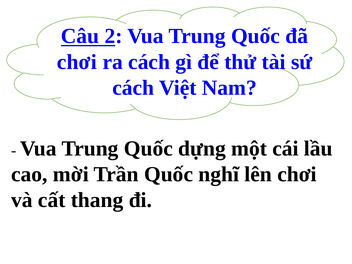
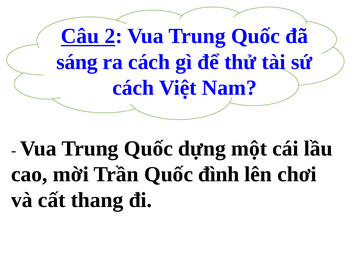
chơi at (77, 62): chơi -> sáng
nghĩ: nghĩ -> đình
